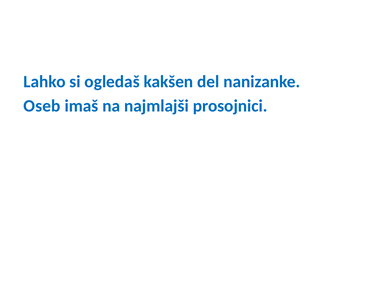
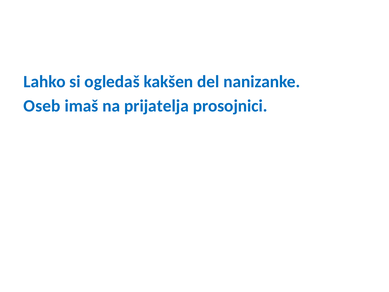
najmlajši: najmlajši -> prijatelja
